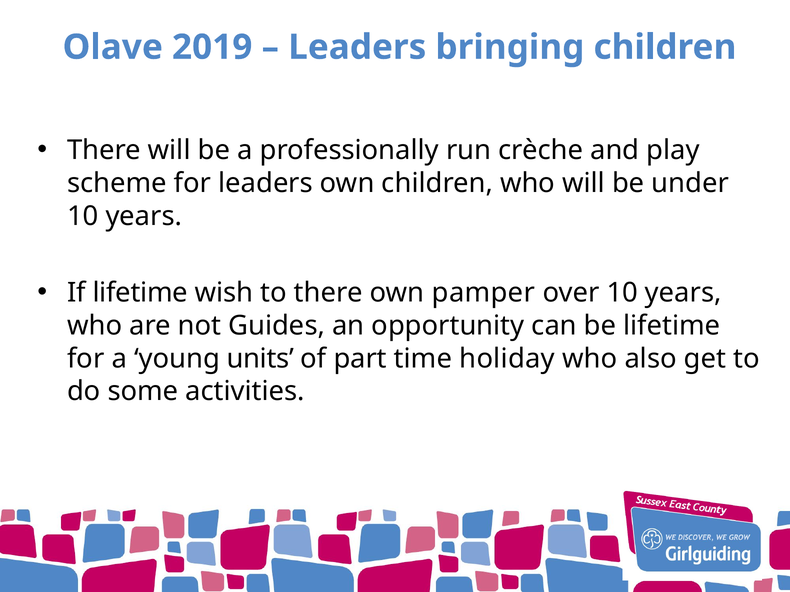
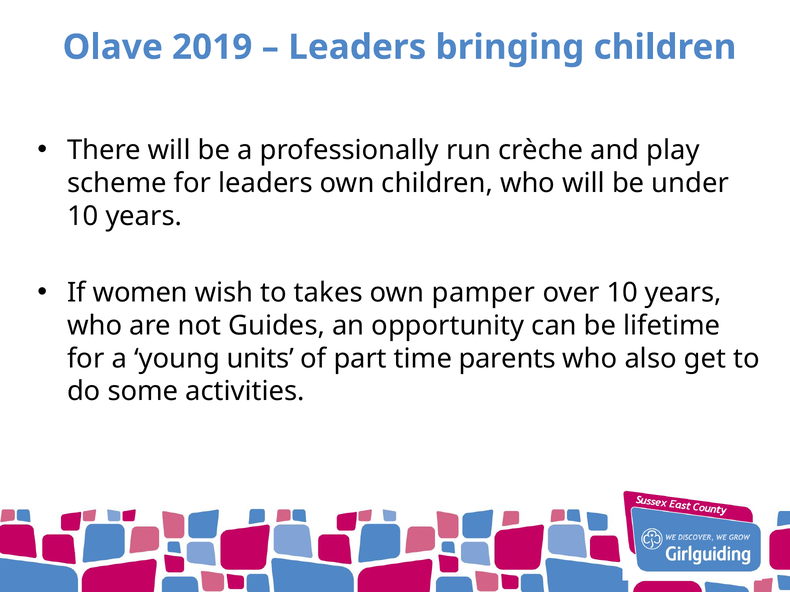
If lifetime: lifetime -> women
to there: there -> takes
holiday: holiday -> parents
